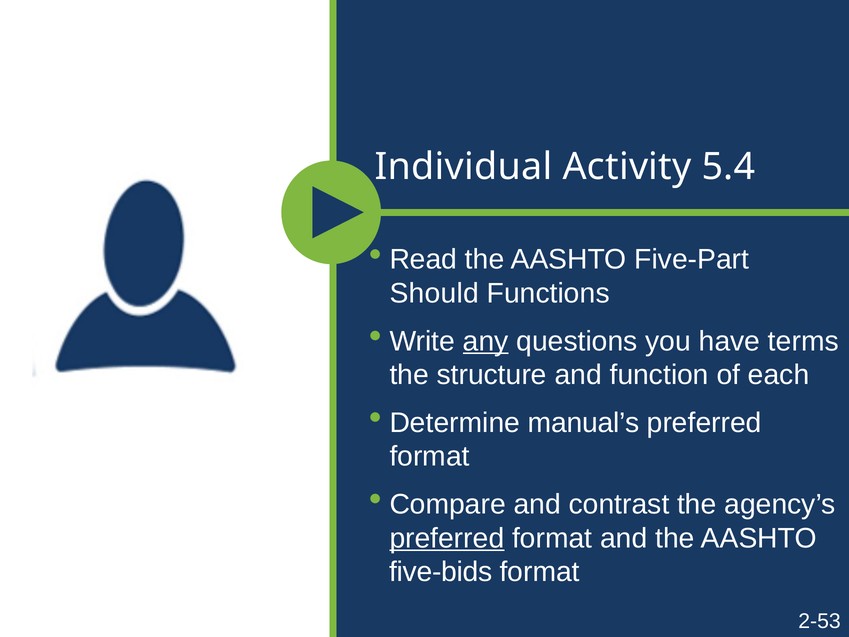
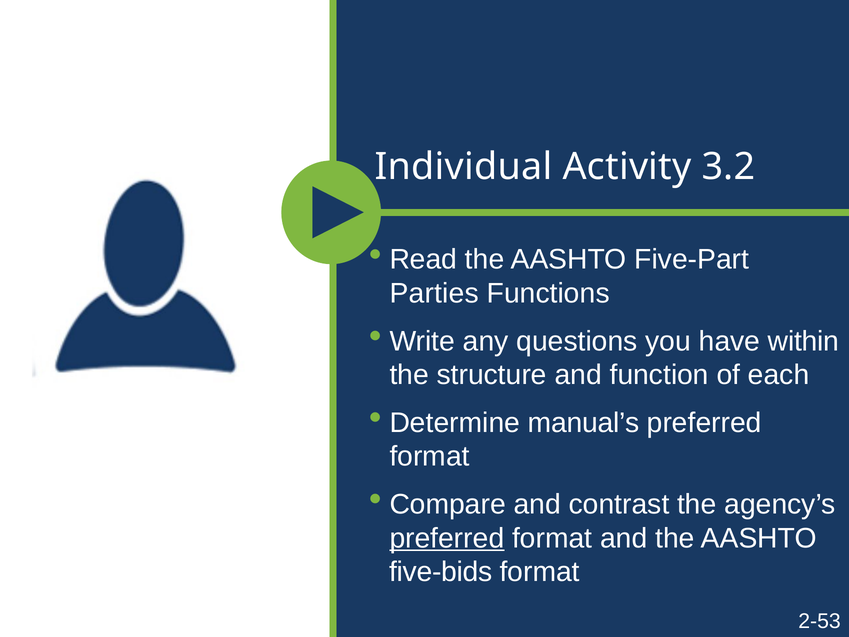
5.4: 5.4 -> 3.2
Should: Should -> Parties
any underline: present -> none
terms: terms -> within
